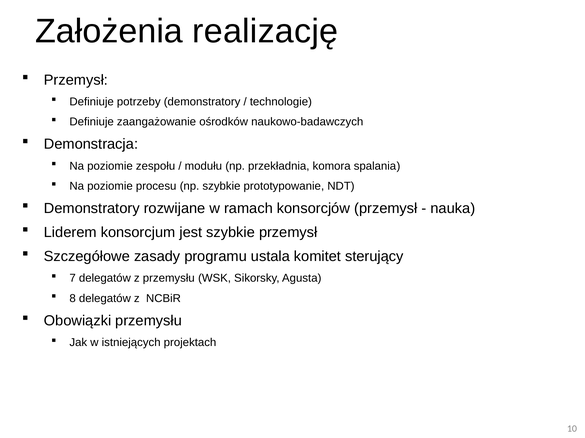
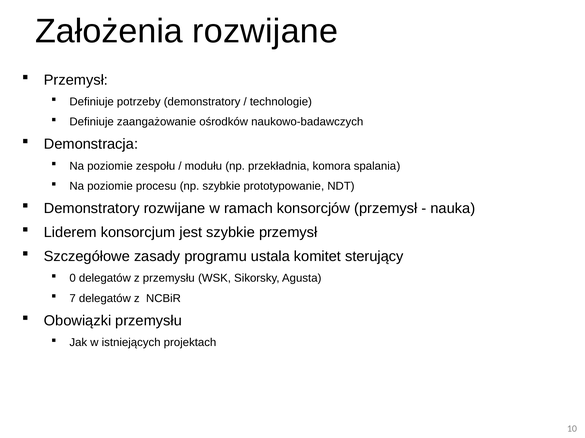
Założenia realizację: realizację -> rozwijane
7: 7 -> 0
8: 8 -> 7
